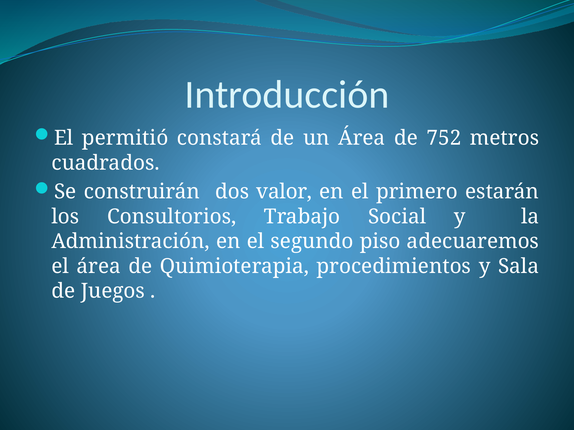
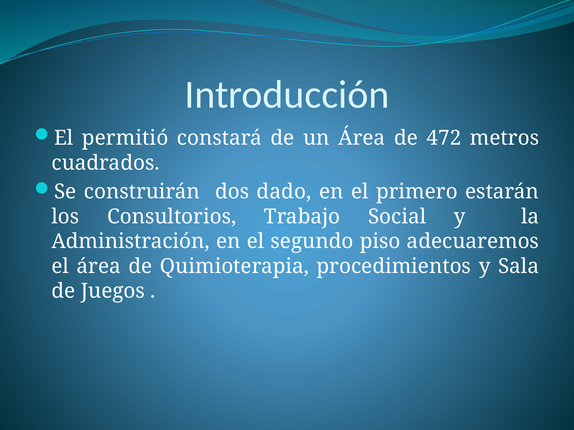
752: 752 -> 472
valor: valor -> dado
